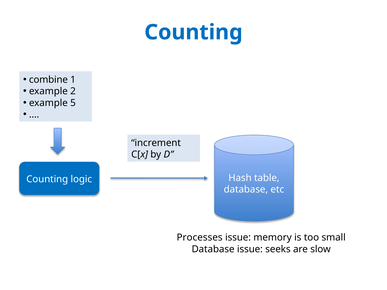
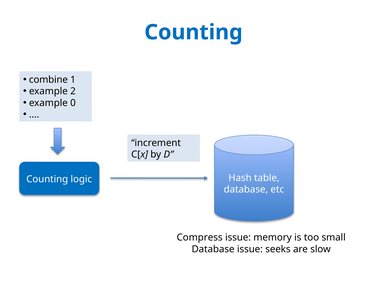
5: 5 -> 0
Processes: Processes -> Compress
